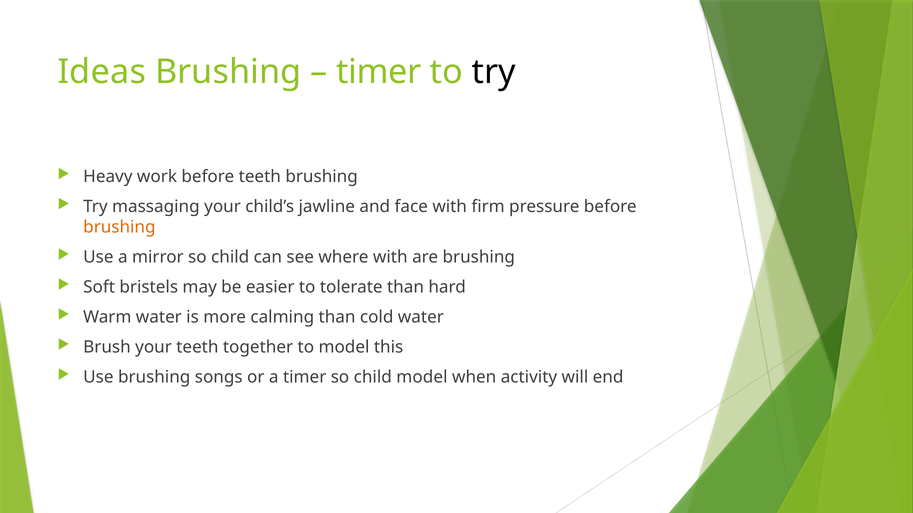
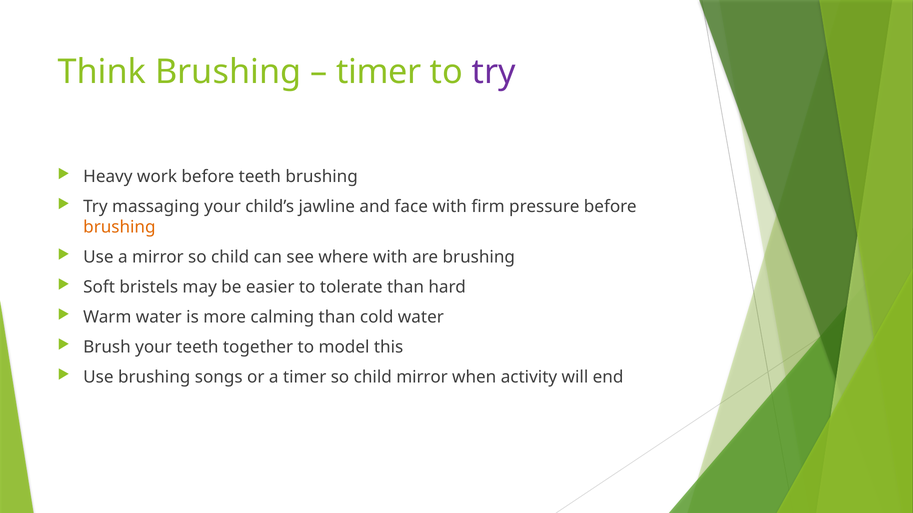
Ideas: Ideas -> Think
try at (494, 72) colour: black -> purple
child model: model -> mirror
